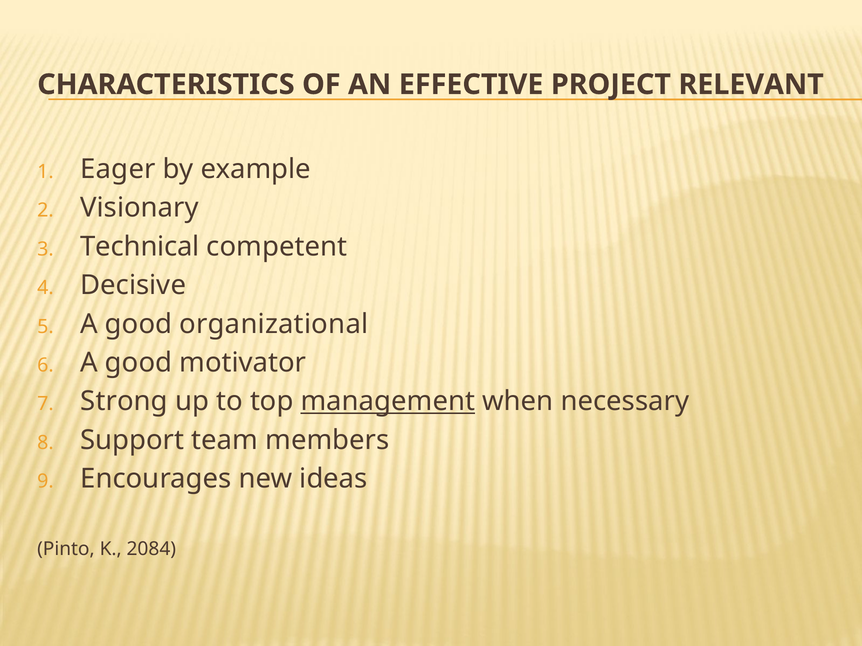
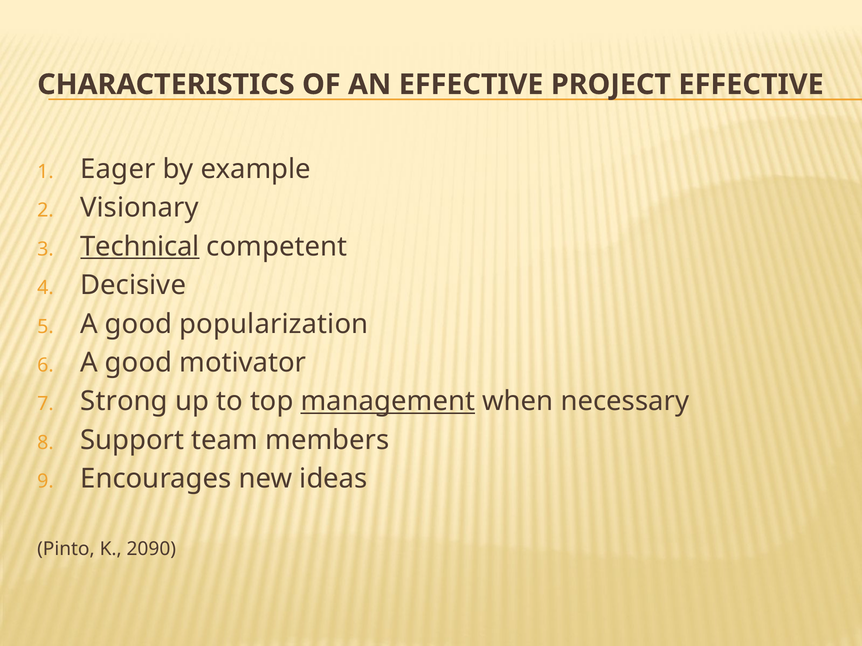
PROJECT RELEVANT: RELEVANT -> EFFECTIVE
Technical underline: none -> present
organizational: organizational -> popularization
2084: 2084 -> 2090
